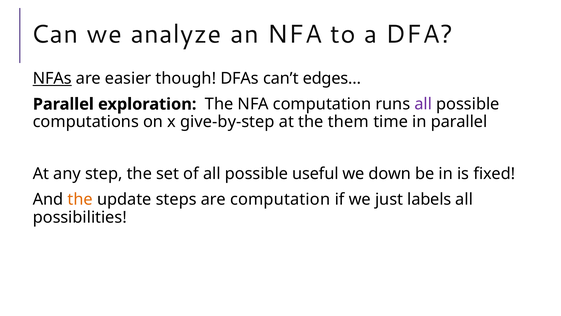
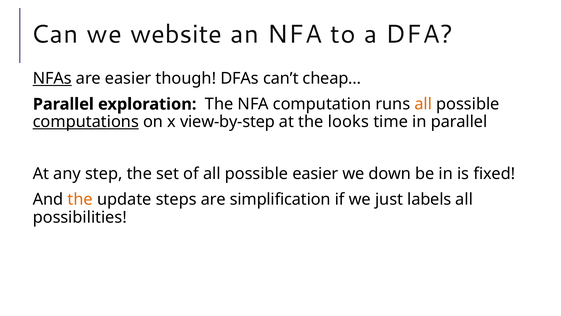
analyze: analyze -> website
edges…: edges… -> cheap…
all at (423, 104) colour: purple -> orange
computations underline: none -> present
give-by-step: give-by-step -> view-by-step
them: them -> looks
possible useful: useful -> easier
are computation: computation -> simplification
